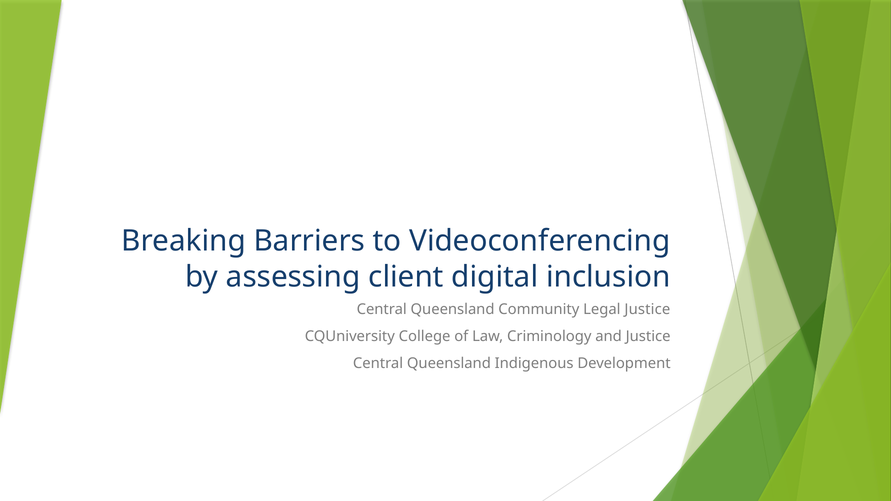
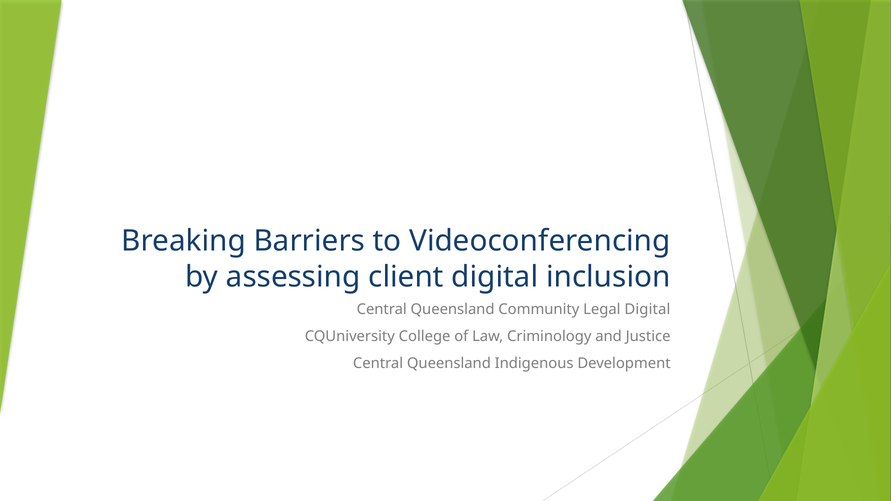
Legal Justice: Justice -> Digital
